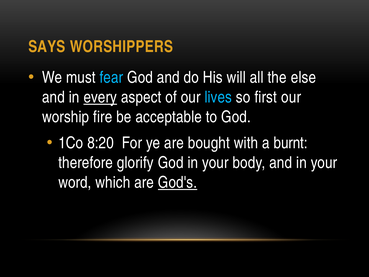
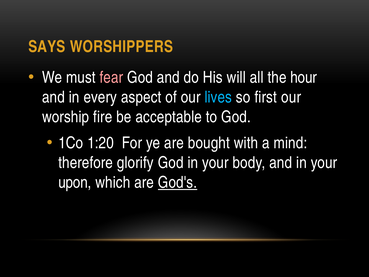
fear colour: light blue -> pink
else: else -> hour
every underline: present -> none
8:20: 8:20 -> 1:20
burnt: burnt -> mind
word: word -> upon
